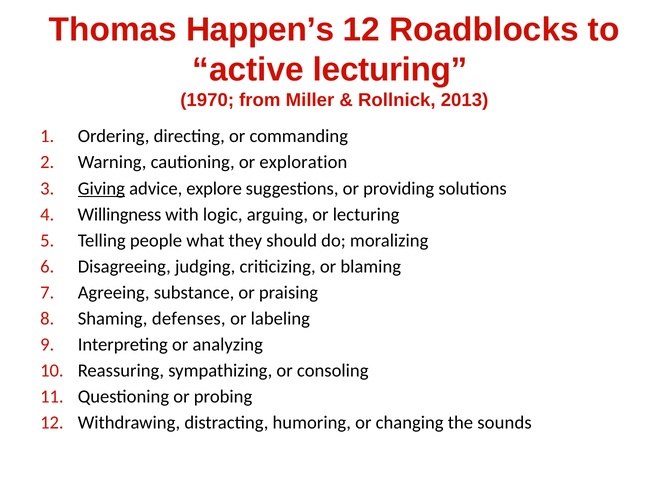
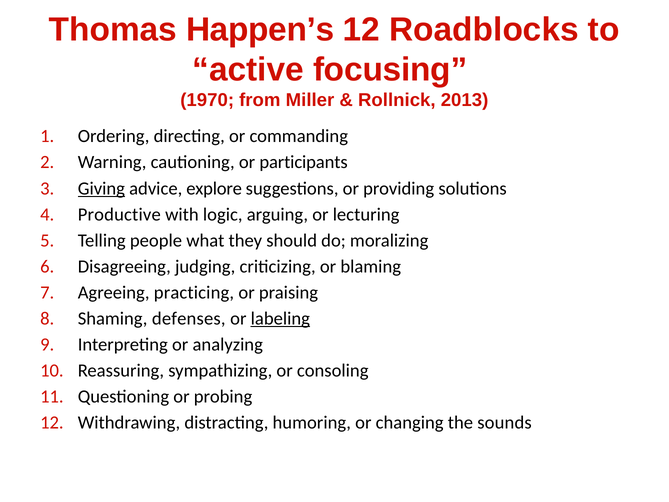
active lecturing: lecturing -> focusing
exploration: exploration -> participants
Willingness: Willingness -> Productive
substance: substance -> practicing
labeling underline: none -> present
